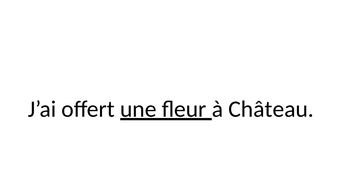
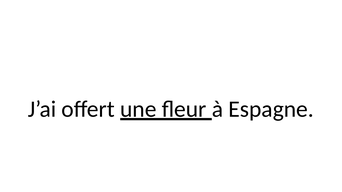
Château: Château -> Espagne
